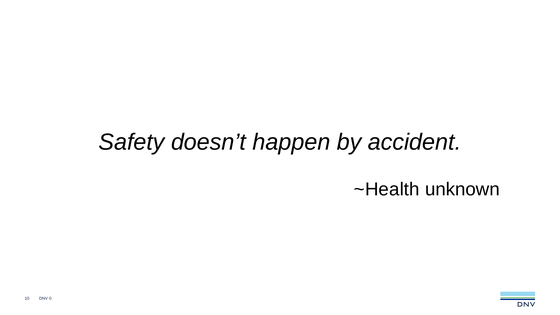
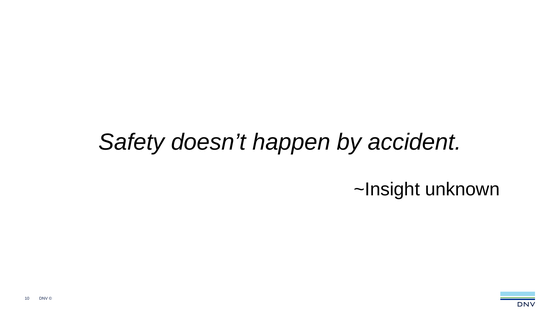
~Health: ~Health -> ~Insight
